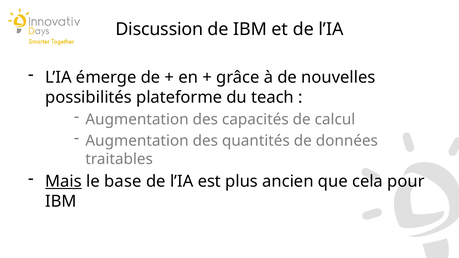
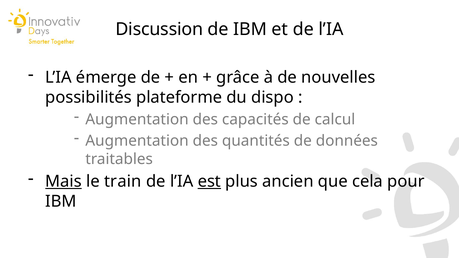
teach: teach -> dispo
base: base -> train
est underline: none -> present
